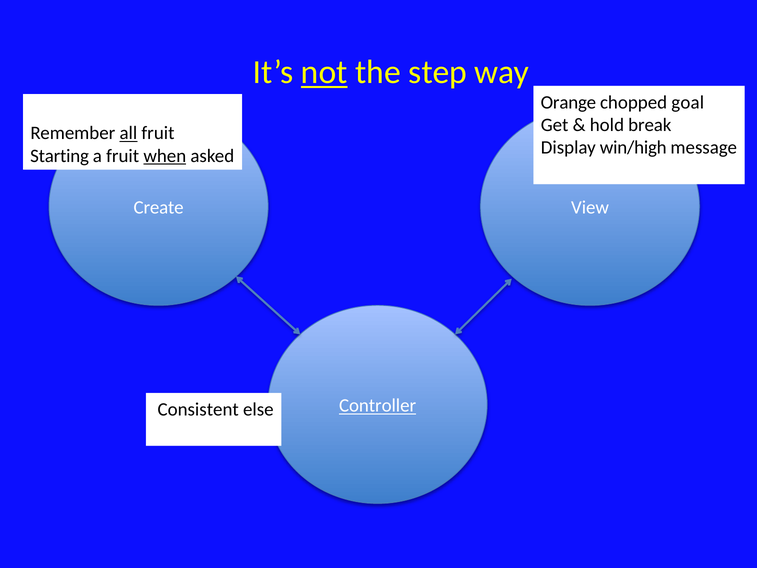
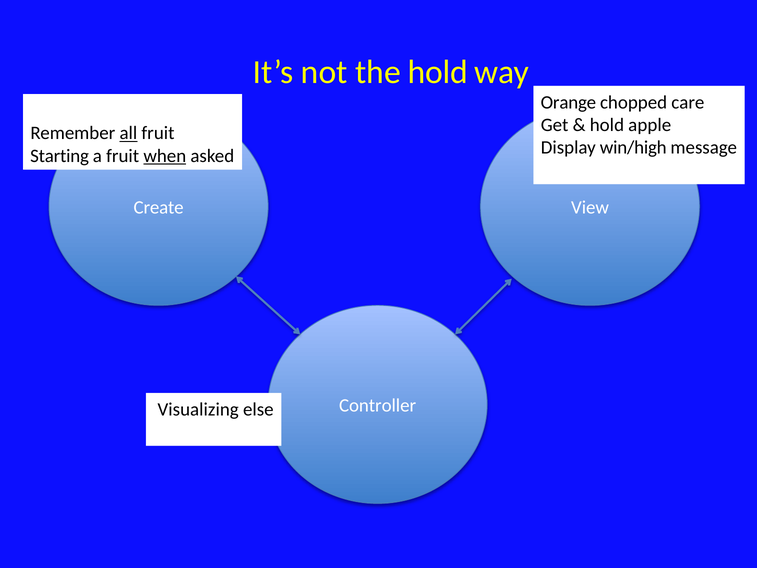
not underline: present -> none
the step: step -> hold
goal: goal -> care
break: break -> apple
Controller underline: present -> none
Consistent: Consistent -> Visualizing
